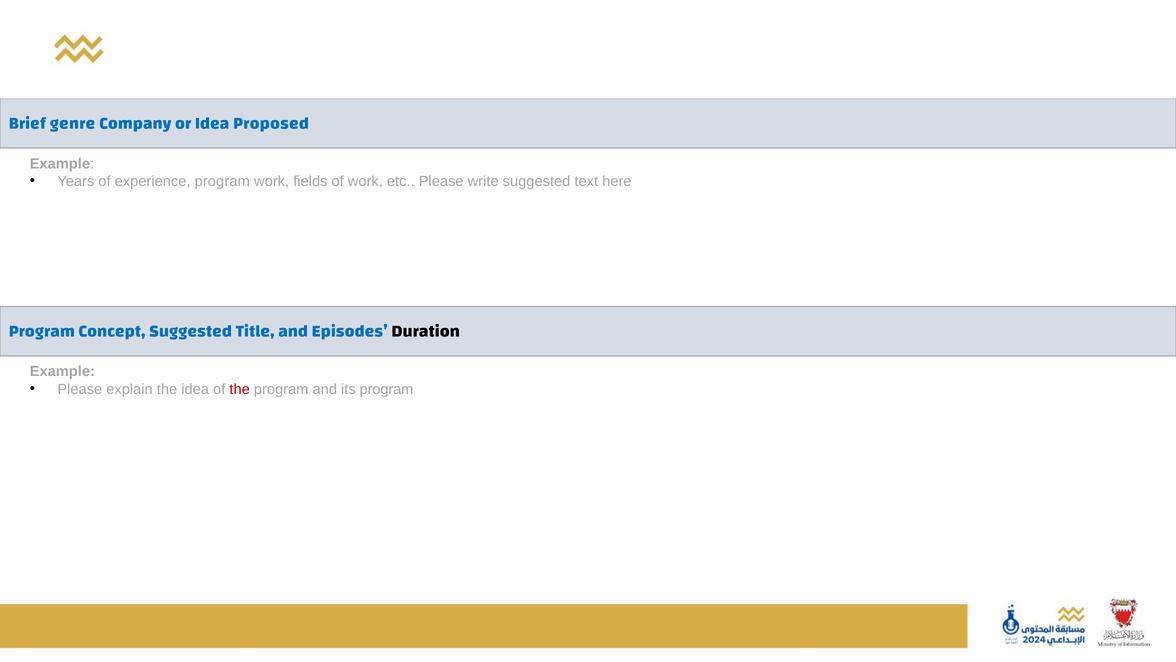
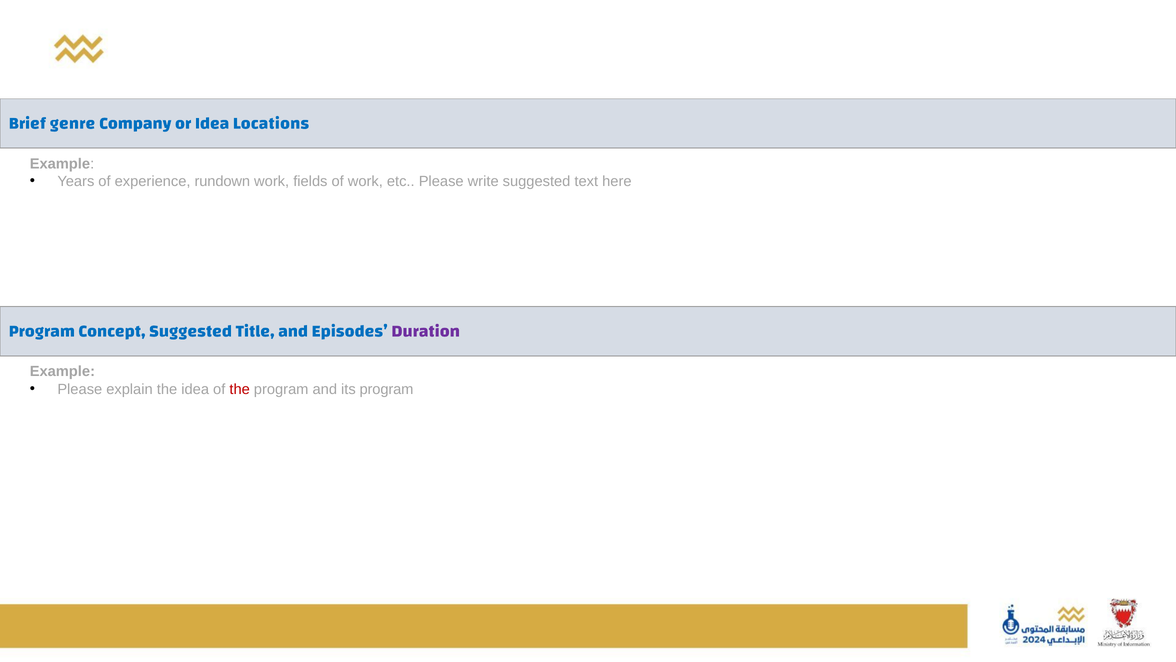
Proposed: Proposed -> Locations
experience program: program -> rundown
Duration colour: black -> purple
